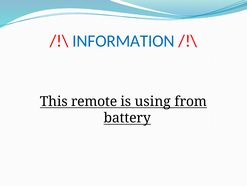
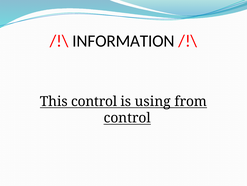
INFORMATION colour: blue -> black
This remote: remote -> control
battery at (127, 118): battery -> control
